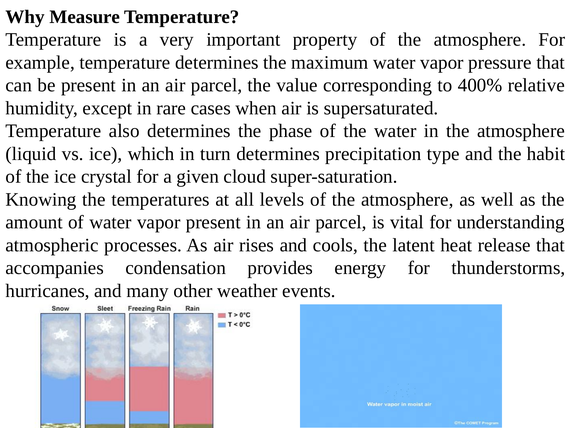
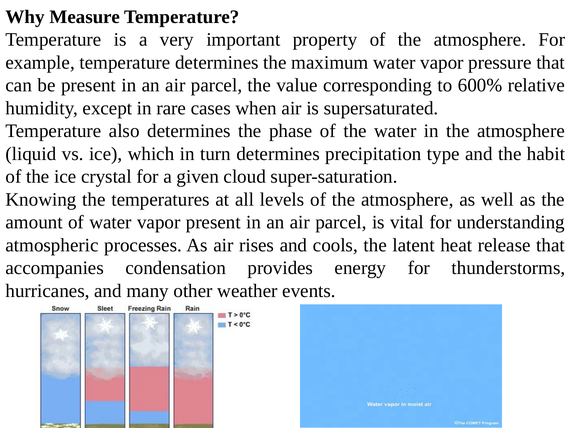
400%: 400% -> 600%
